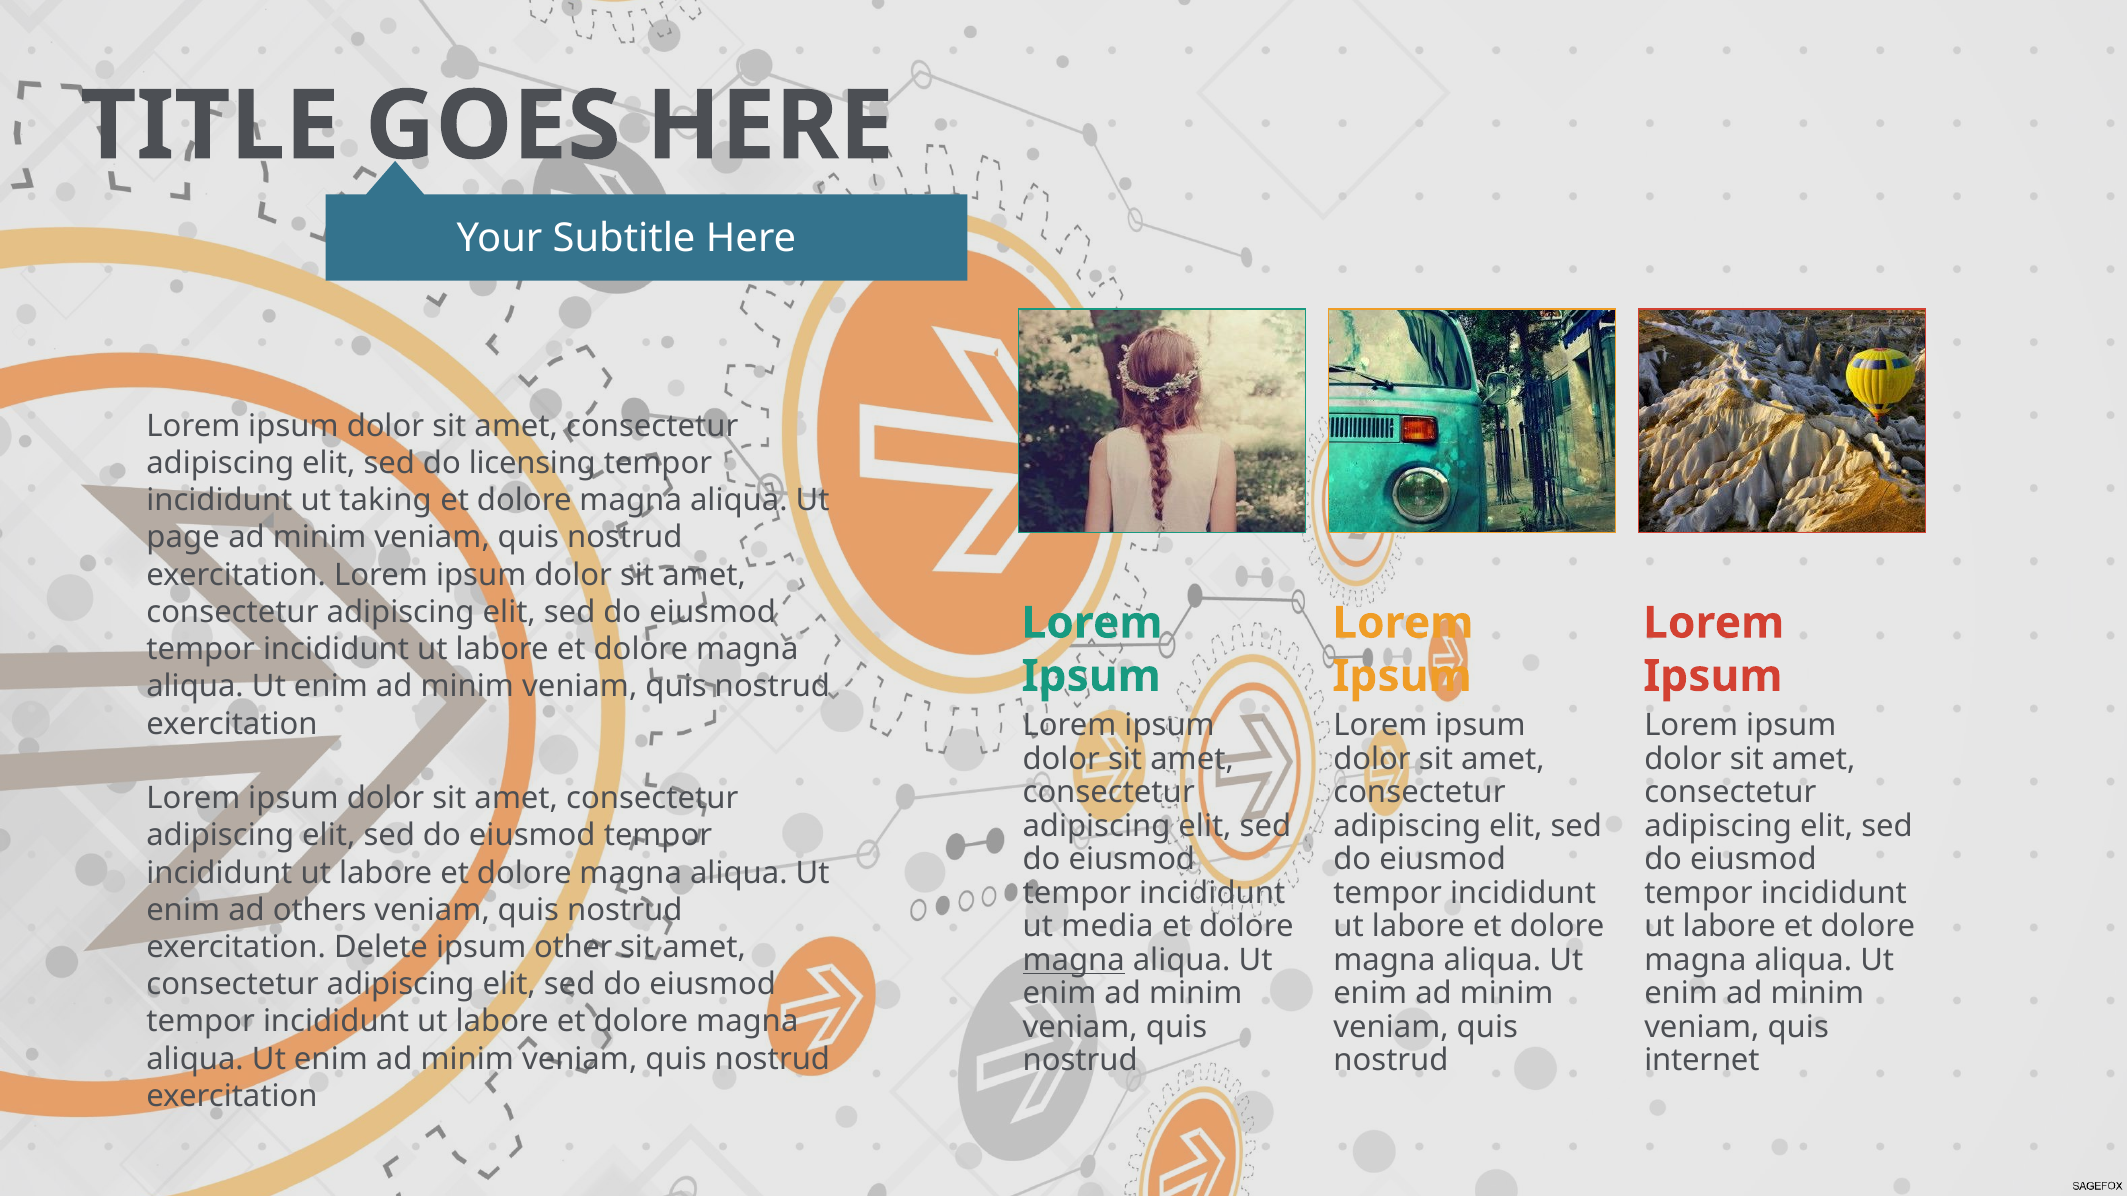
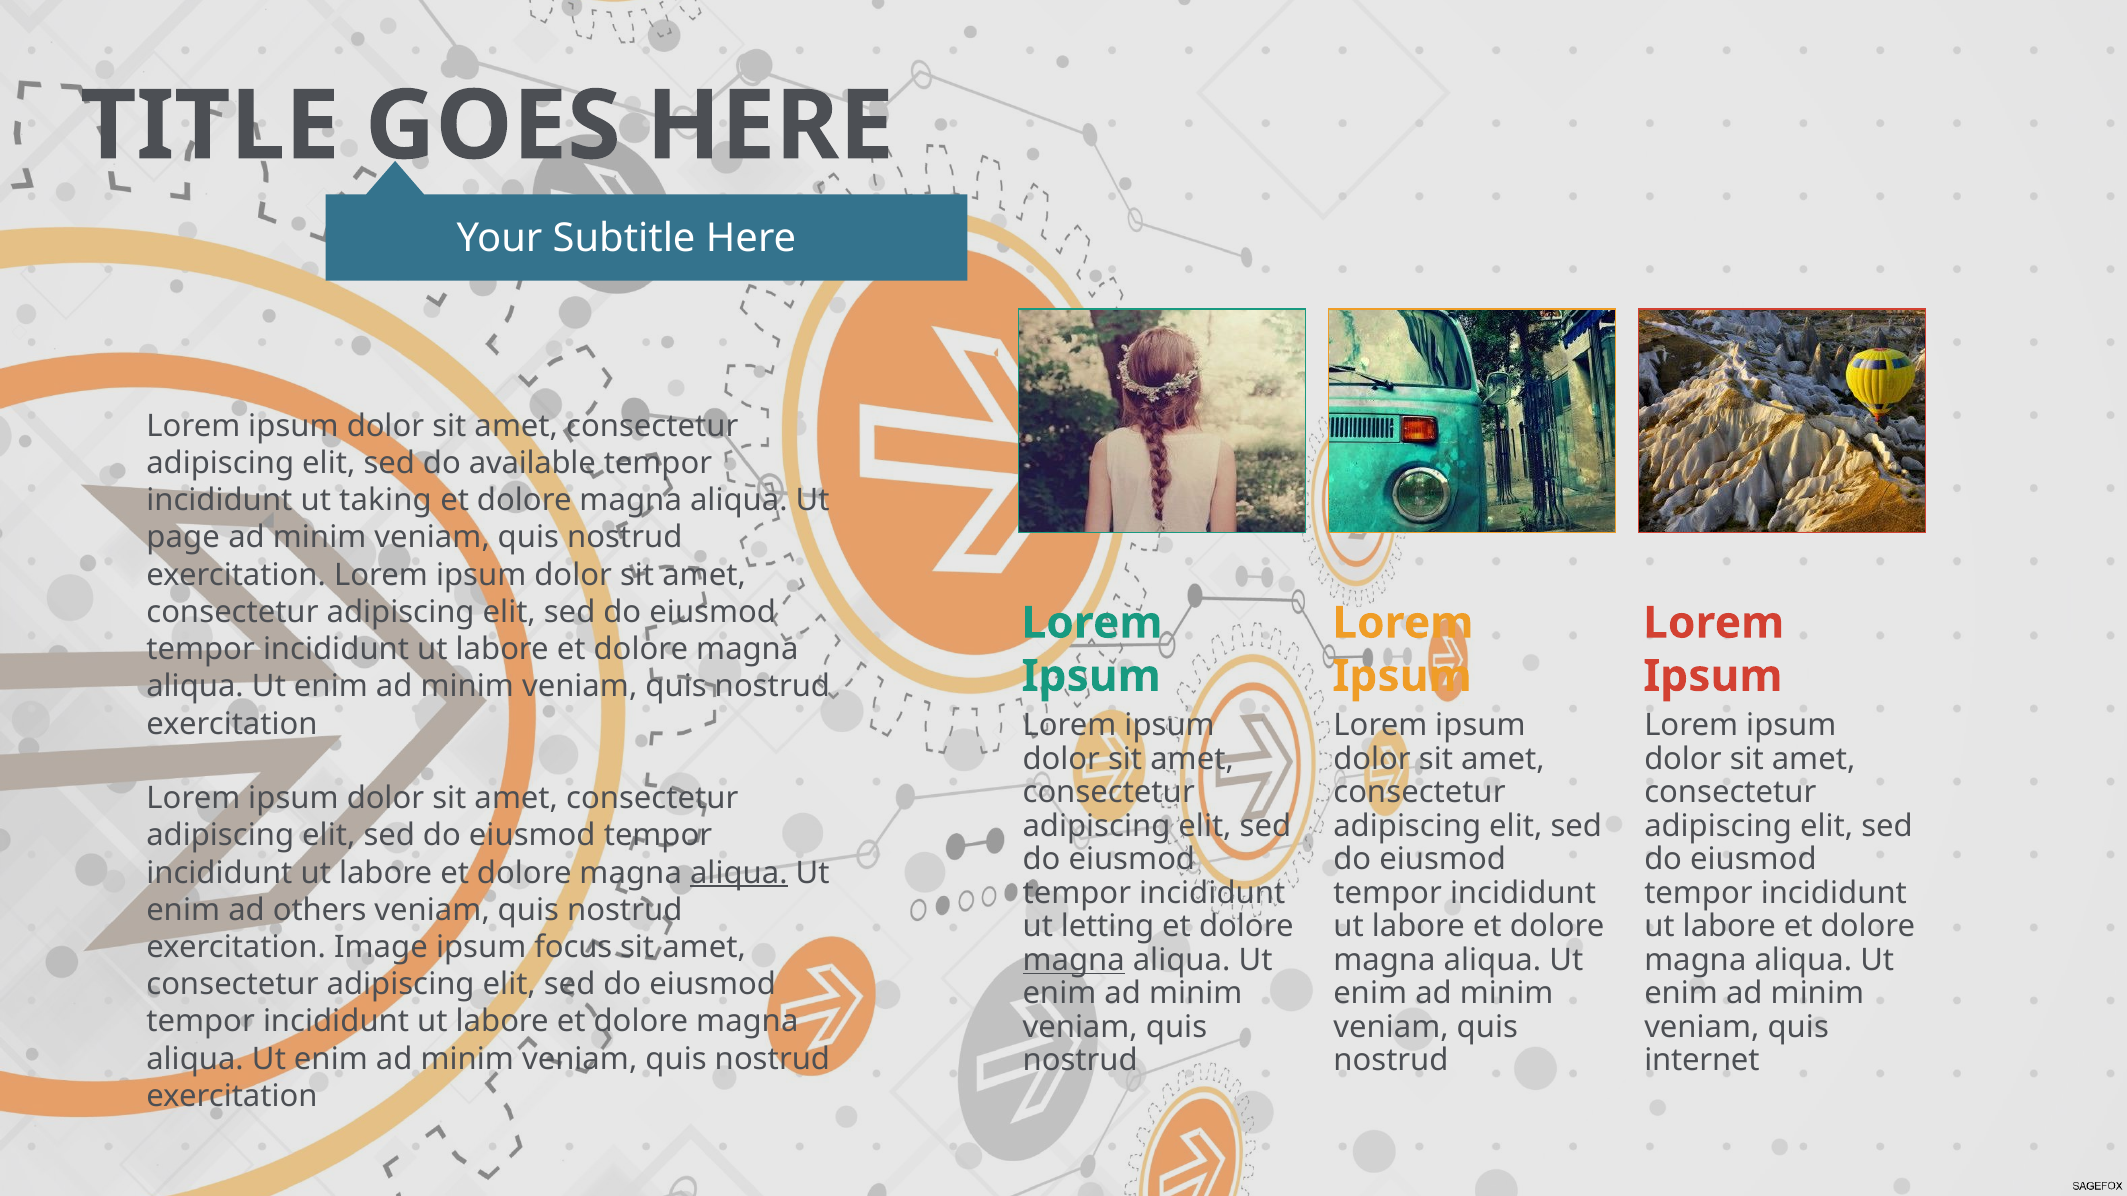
licensing: licensing -> available
aliqua at (739, 873) underline: none -> present
media: media -> letting
Delete: Delete -> Image
other: other -> focus
